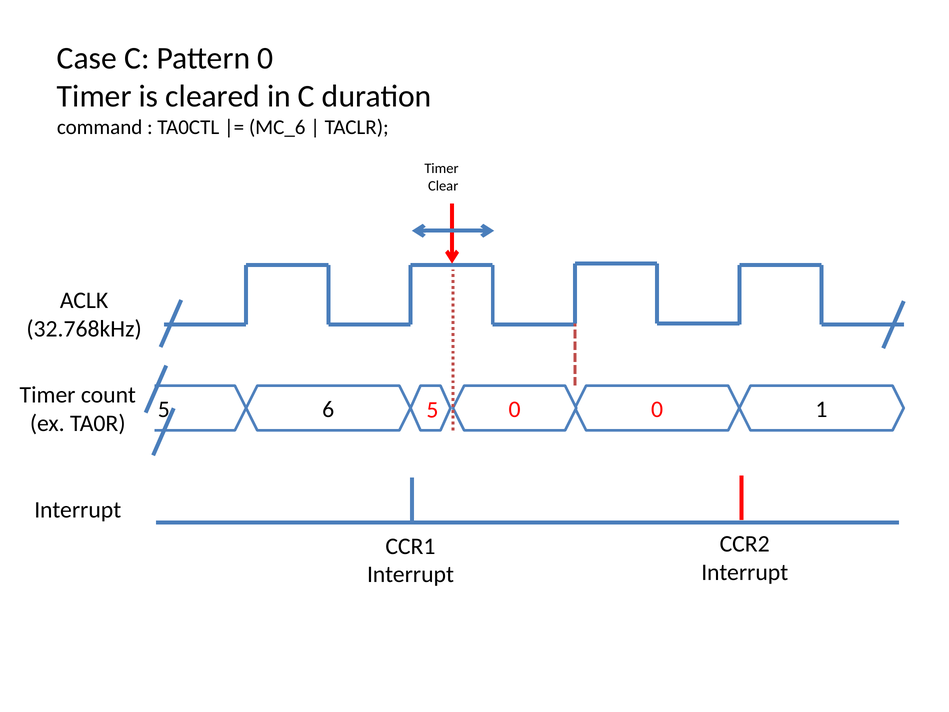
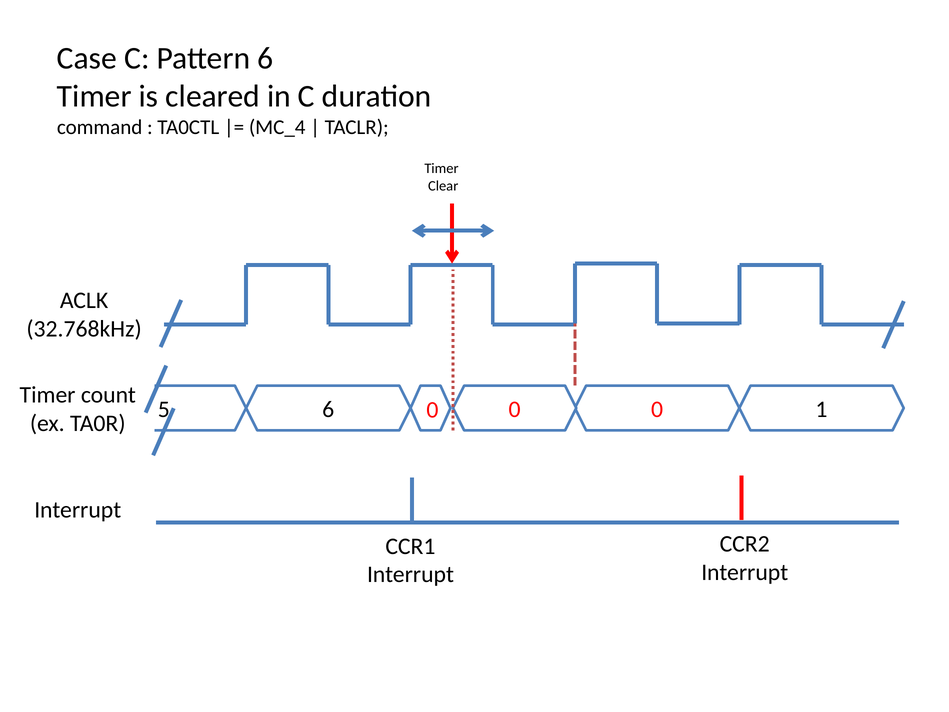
Pattern 0: 0 -> 6
MC_6: MC_6 -> MC_4
6 5: 5 -> 0
